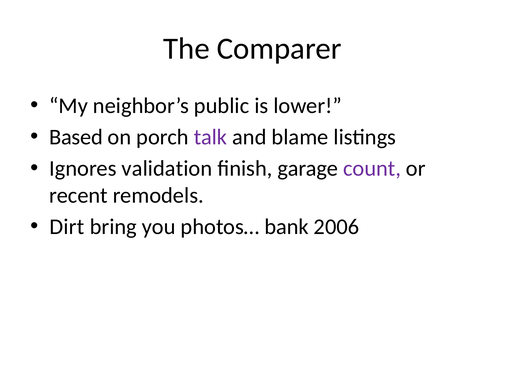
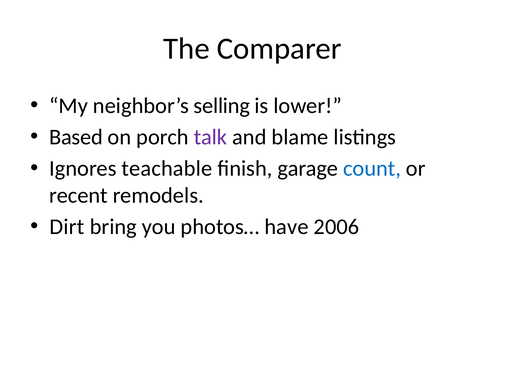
public: public -> selling
validation: validation -> teachable
count colour: purple -> blue
bank: bank -> have
